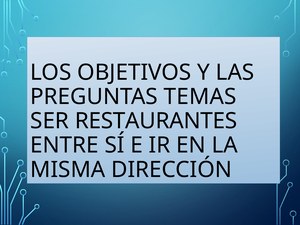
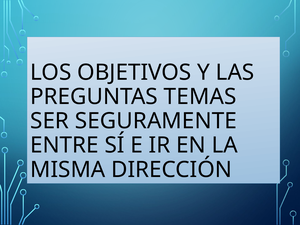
RESTAURANTES: RESTAURANTES -> SEGURAMENTE
